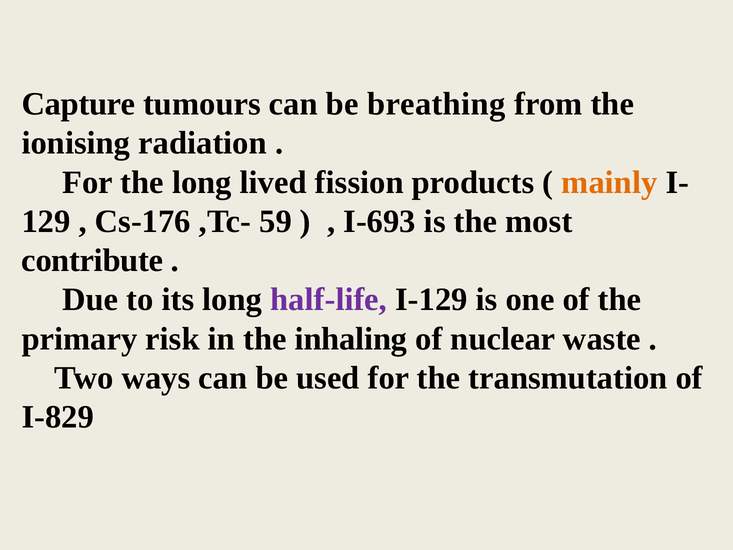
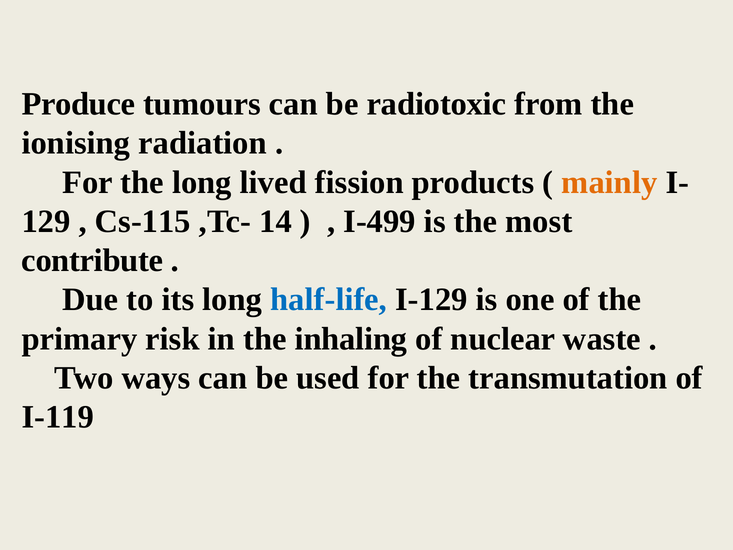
Capture: Capture -> Produce
breathing: breathing -> radiotoxic
Cs-176: Cs-176 -> Cs-115
59: 59 -> 14
I-693: I-693 -> I-499
half-life colour: purple -> blue
I-829: I-829 -> I-119
